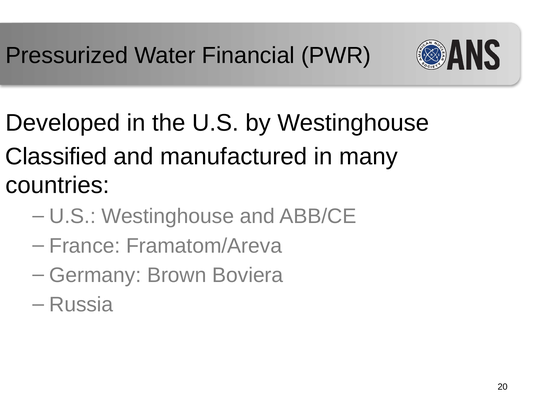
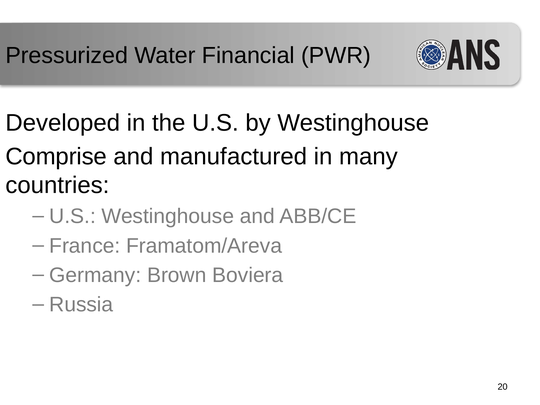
Classified: Classified -> Comprise
